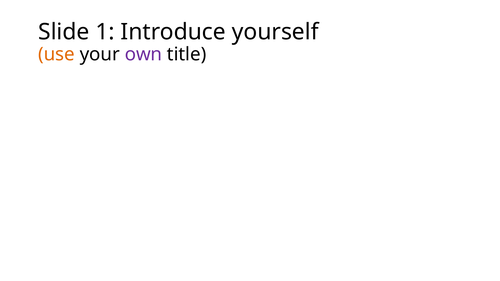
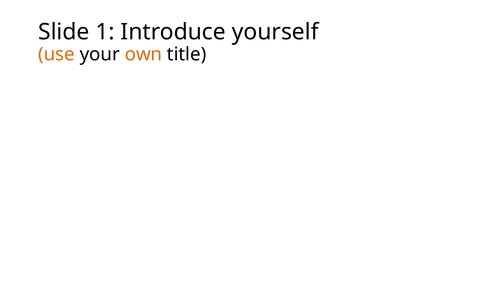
own colour: purple -> orange
